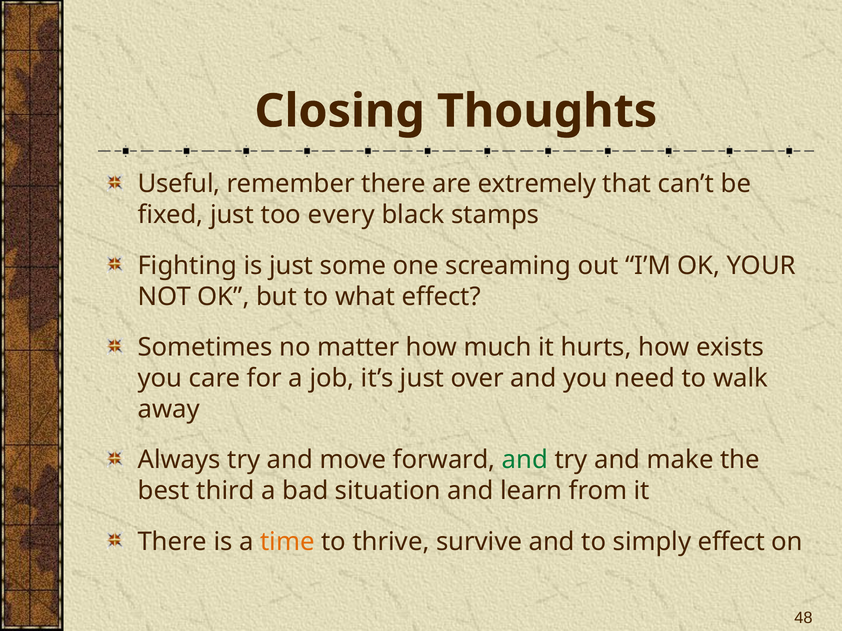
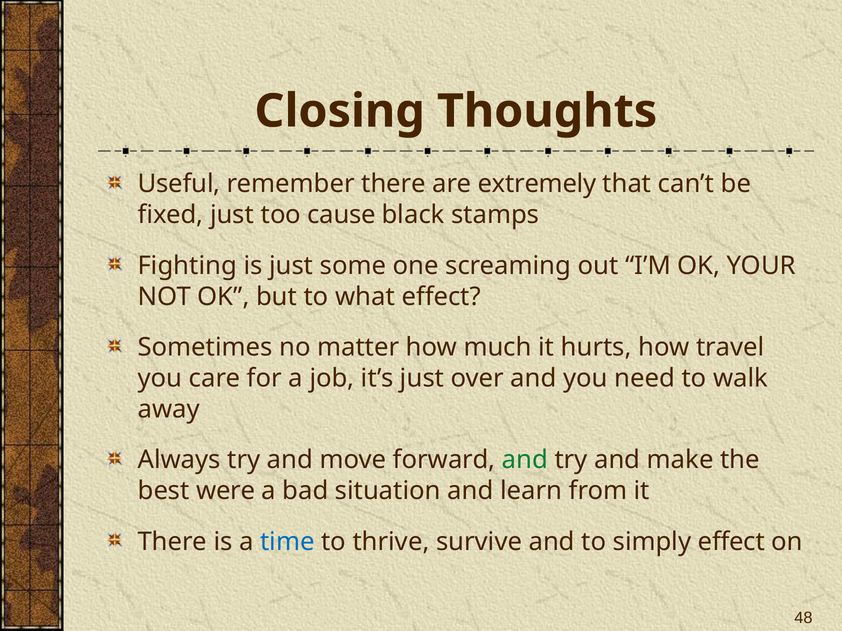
every: every -> cause
exists: exists -> travel
third: third -> were
time colour: orange -> blue
